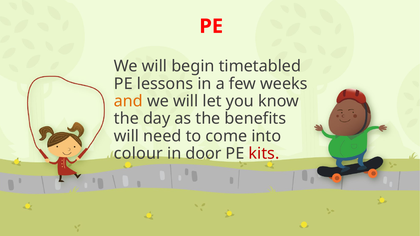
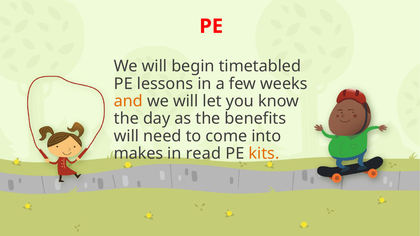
colour: colour -> makes
door: door -> read
kits colour: red -> orange
